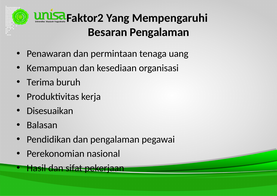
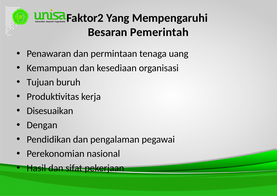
Besaran Pengalaman: Pengalaman -> Pemerintah
Terima: Terima -> Tujuan
Balasan: Balasan -> Dengan
